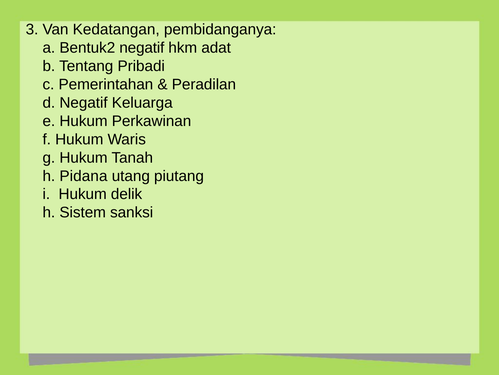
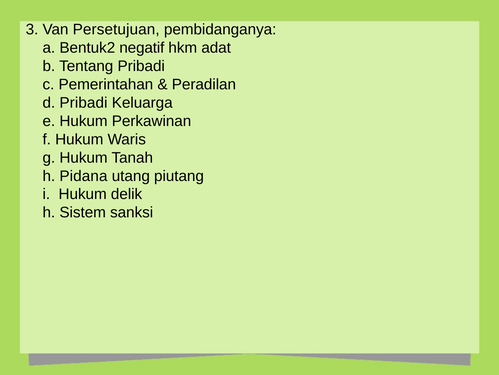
Kedatangan: Kedatangan -> Persetujuan
d Negatif: Negatif -> Pribadi
